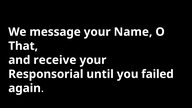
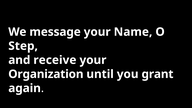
That: That -> Step
Responsorial: Responsorial -> Organization
failed: failed -> grant
